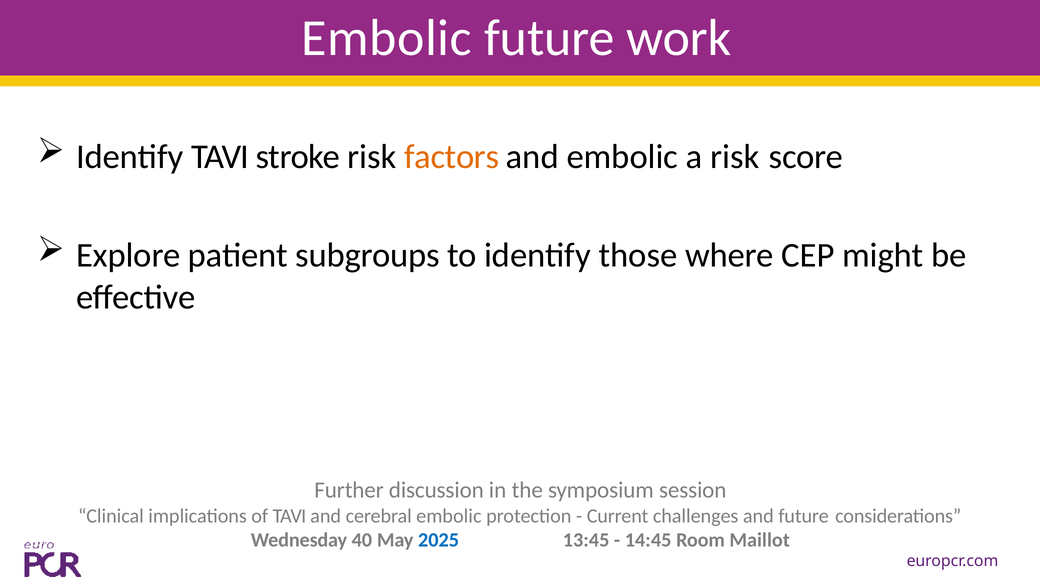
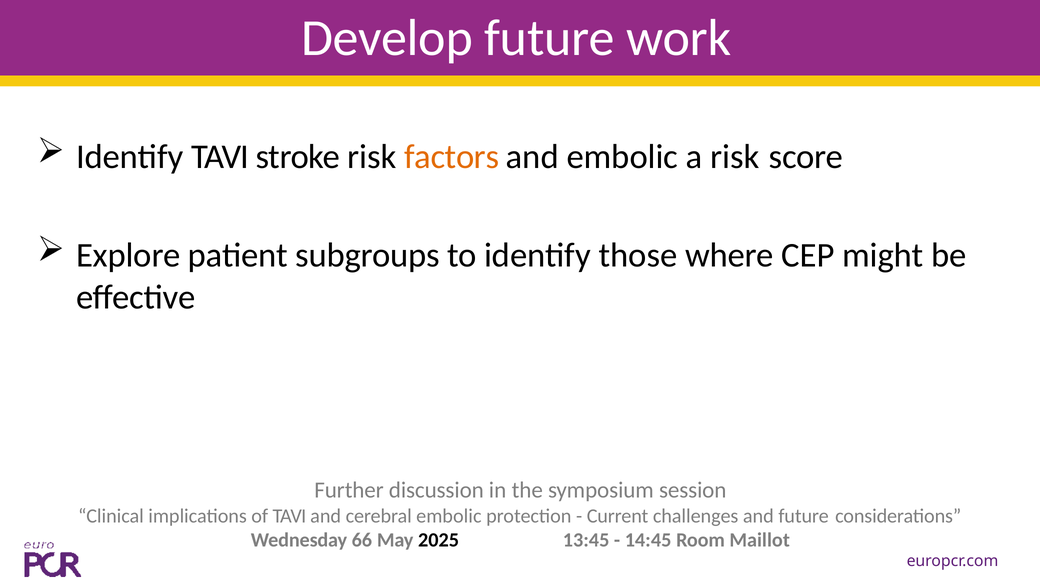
Embolic at (387, 38): Embolic -> Develop
40: 40 -> 66
2025 colour: blue -> black
